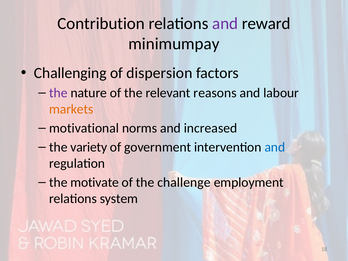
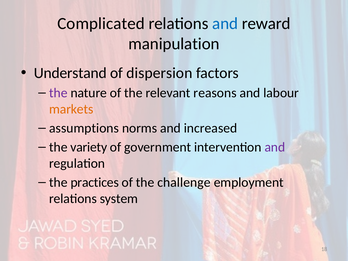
Contribution: Contribution -> Complicated
and at (225, 24) colour: purple -> blue
minimumpay: minimumpay -> manipulation
Challenging: Challenging -> Understand
motivational: motivational -> assumptions
and at (275, 147) colour: blue -> purple
motivate: motivate -> practices
